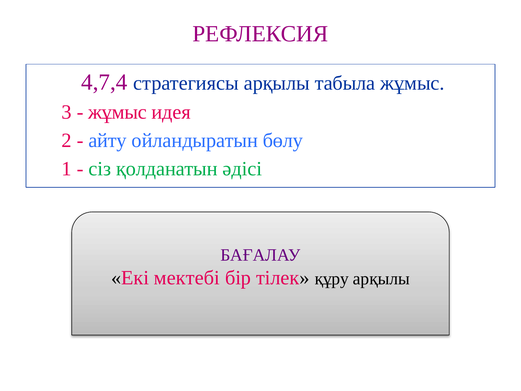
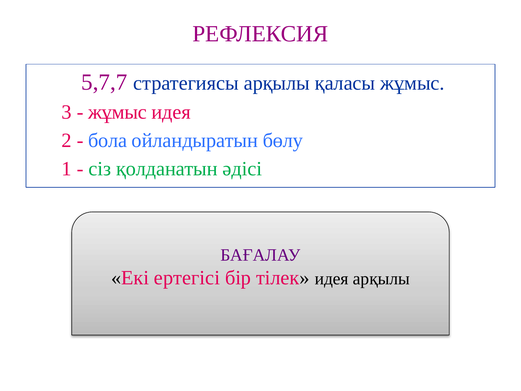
4,7,4: 4,7,4 -> 5,7,7
табыла: табыла -> қаласы
айту: айту -> бола
мектебі: мектебі -> ертегісі
тілек құру: құру -> идея
